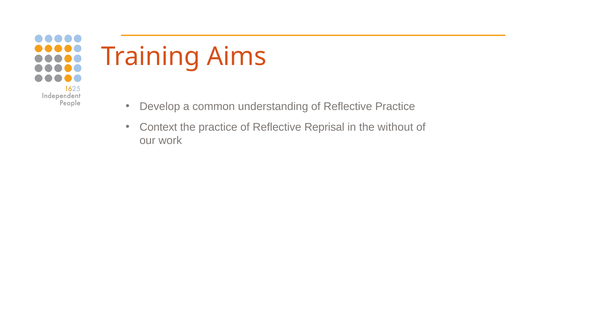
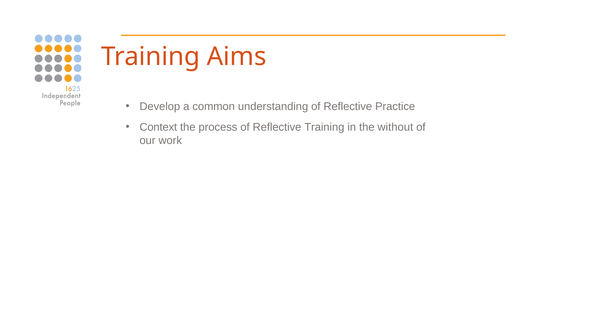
the practice: practice -> process
Reflective Reprisal: Reprisal -> Training
